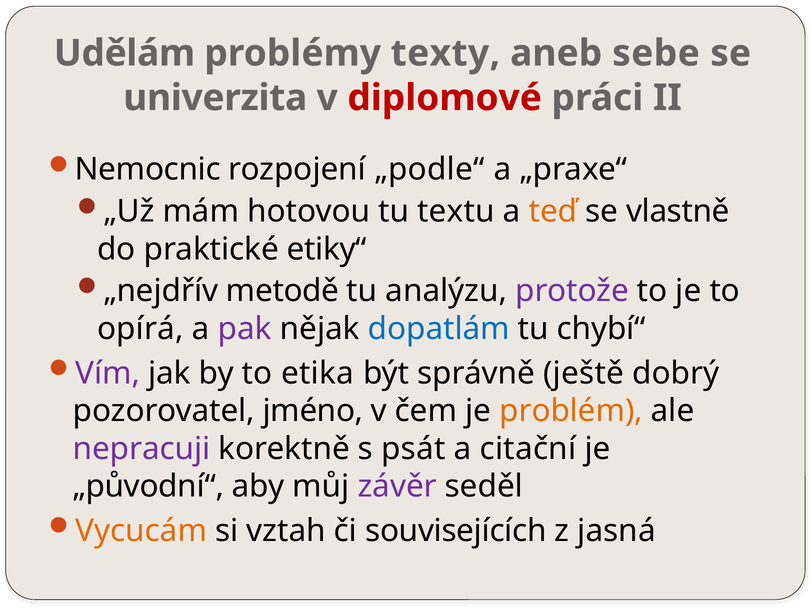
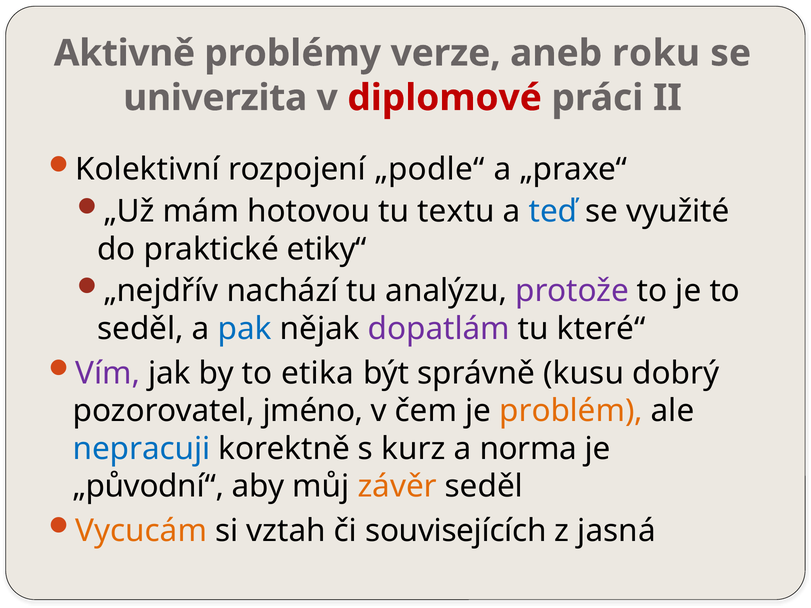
Udělám: Udělám -> Aktivně
texty: texty -> verze
sebe: sebe -> roku
Nemocnic: Nemocnic -> Kolektivní
teď colour: orange -> blue
vlastně: vlastně -> využité
metodě: metodě -> nachází
opírá at (140, 329): opírá -> seděl
pak colour: purple -> blue
dopatlám colour: blue -> purple
chybí“: chybí“ -> které“
ještě: ještě -> kusu
nepracuji colour: purple -> blue
psát: psát -> kurz
citační: citační -> norma
závěr colour: purple -> orange
